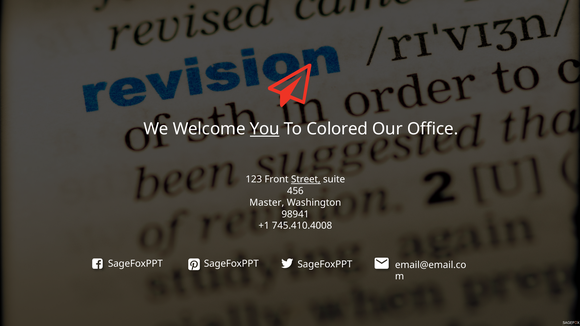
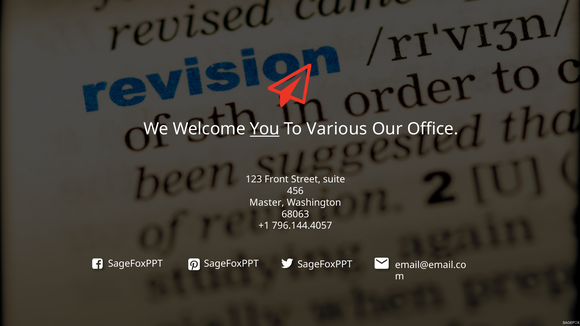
Colored: Colored -> Various
Street underline: present -> none
98941: 98941 -> 68063
745.410.4008: 745.410.4008 -> 796.144.4057
